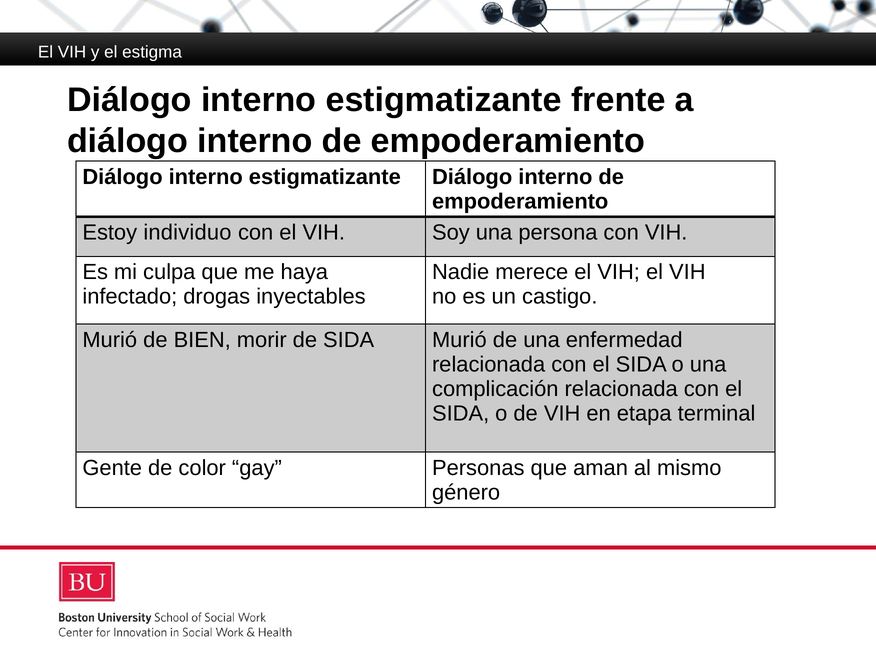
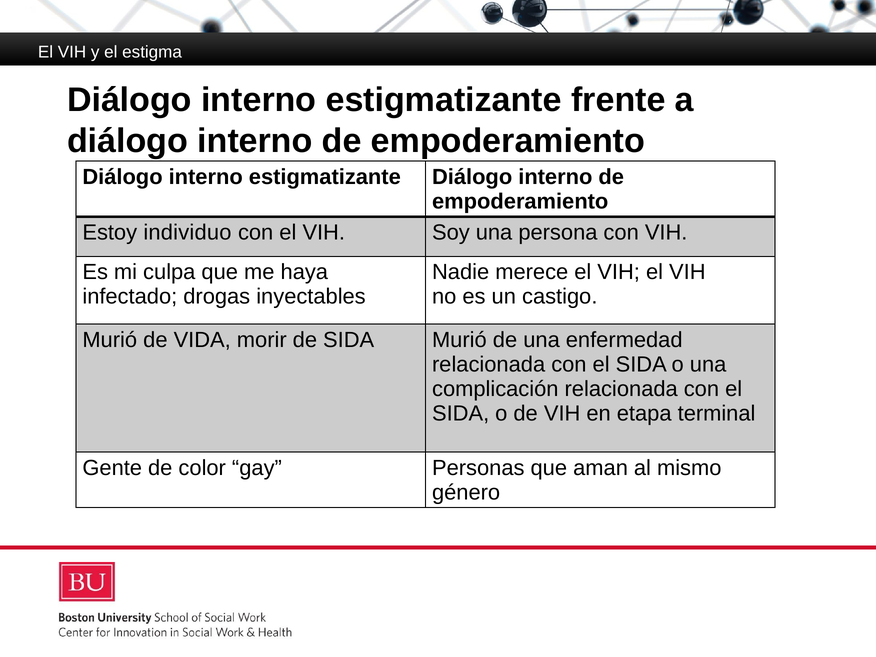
BIEN: BIEN -> VIDA
